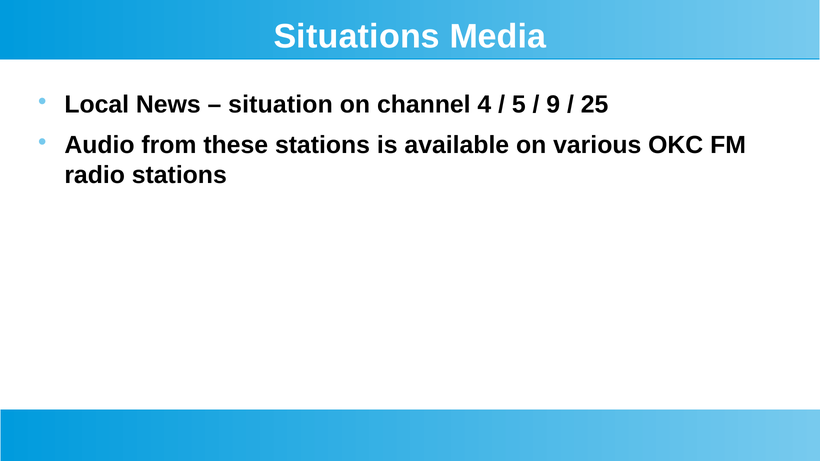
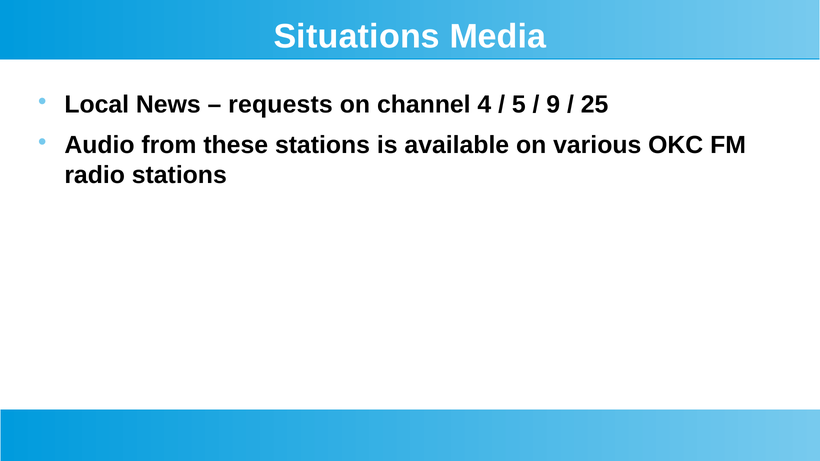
situation: situation -> requests
